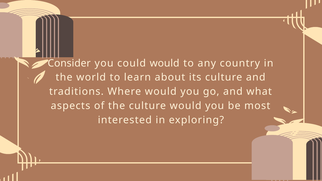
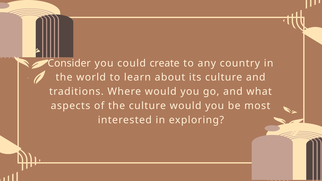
could would: would -> create
